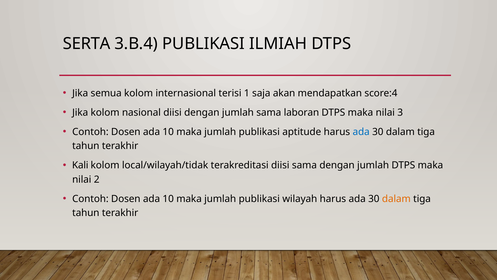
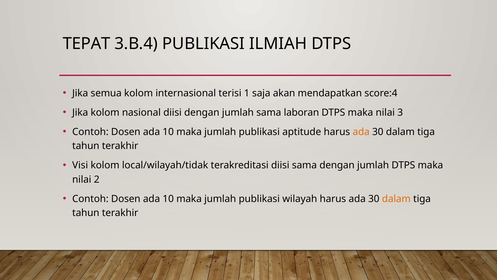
SERTA: SERTA -> TEPAT
ada at (361, 132) colour: blue -> orange
Kali: Kali -> Visi
